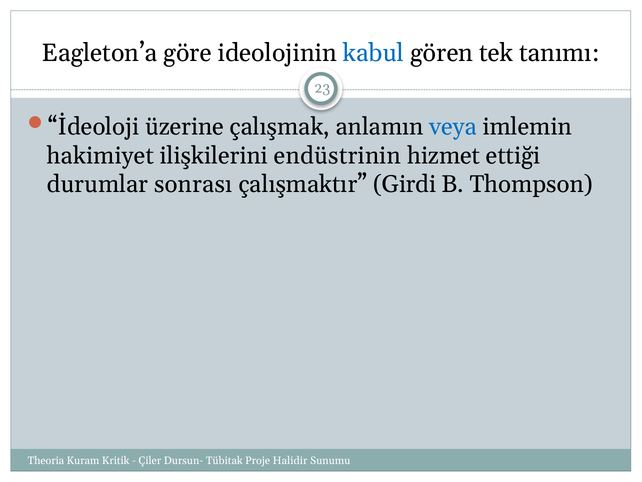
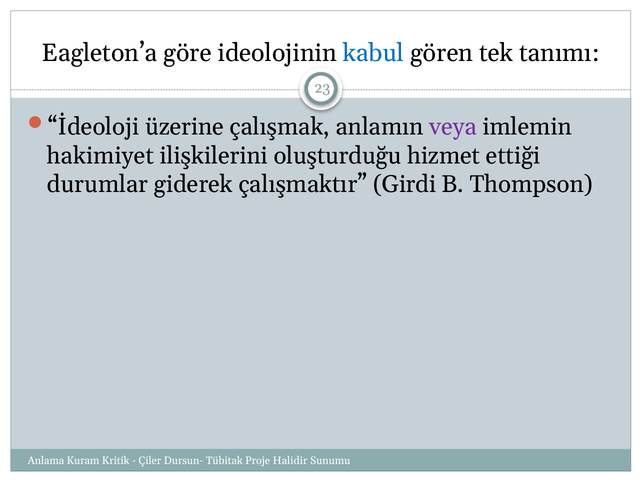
veya colour: blue -> purple
endüstrinin: endüstrinin -> oluşturduğu
sonrası: sonrası -> giderek
Theoria: Theoria -> Anlama
